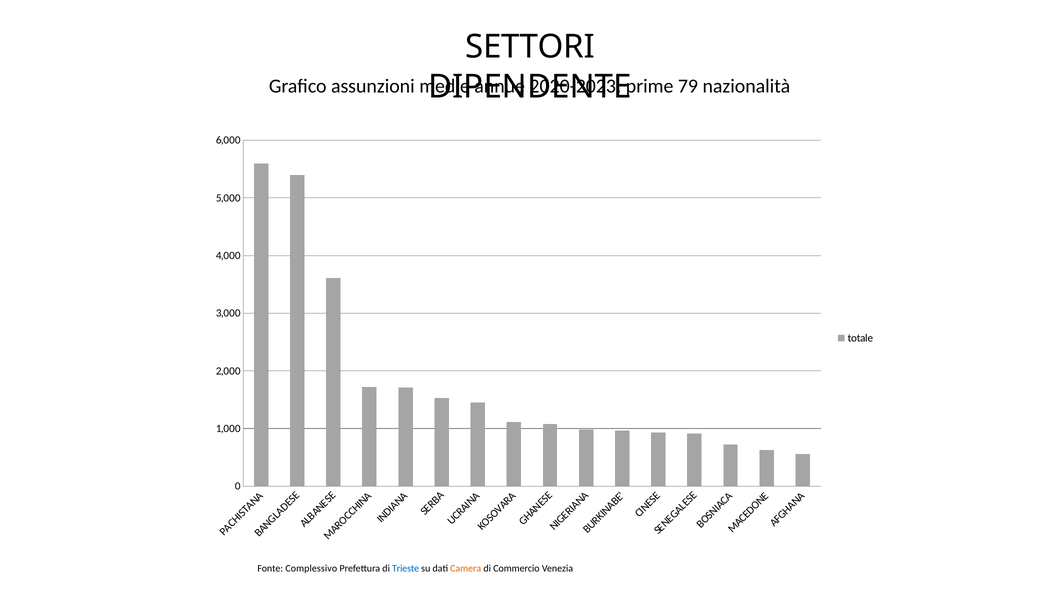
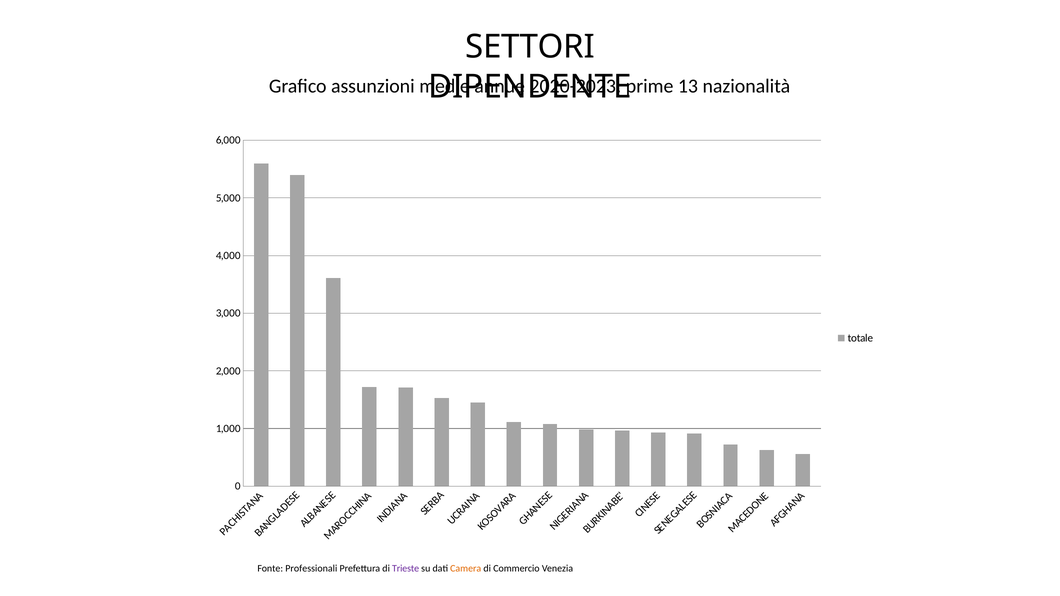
79: 79 -> 13
Complessivo: Complessivo -> Professionali
Trieste colour: blue -> purple
